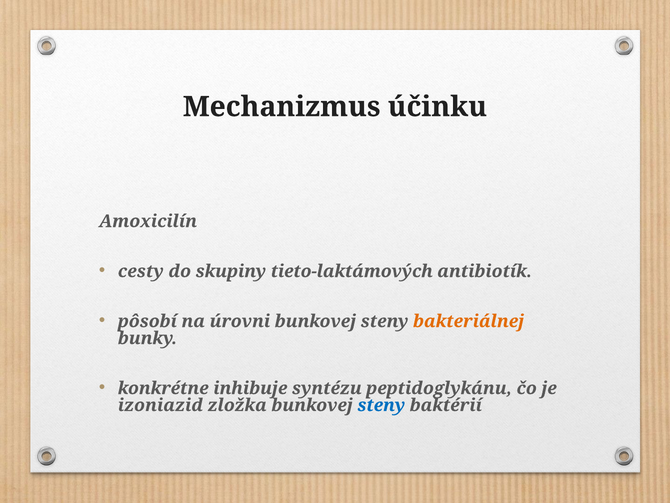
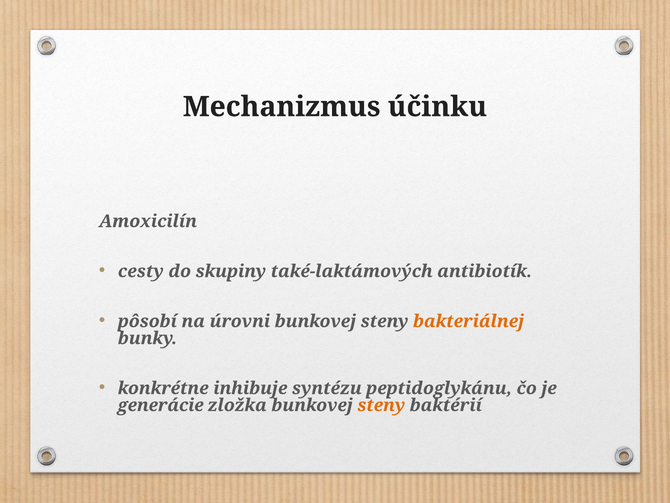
tieto-laktámových: tieto-laktámových -> také-laktámových
izoniazid: izoniazid -> generácie
steny at (381, 405) colour: blue -> orange
